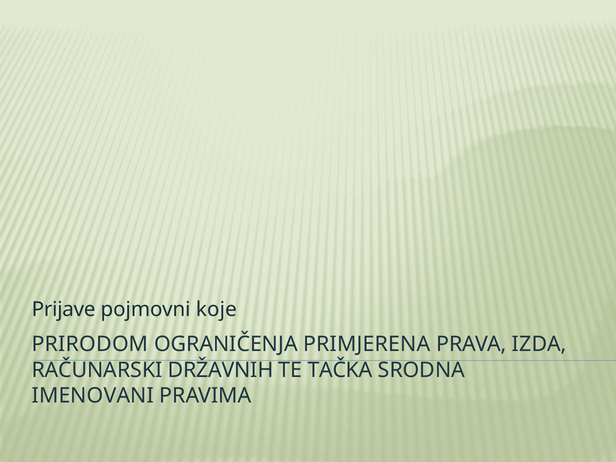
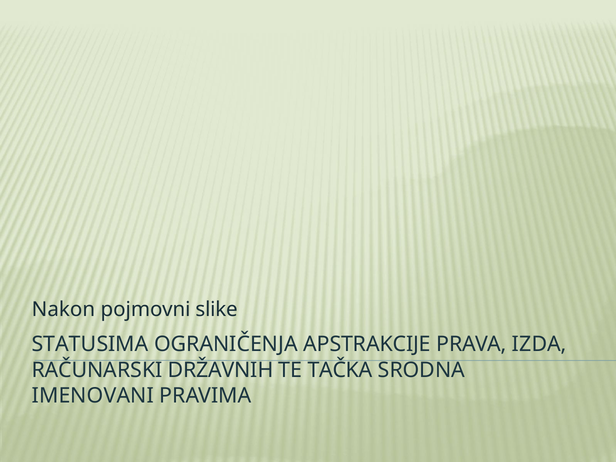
Prijave: Prijave -> Nakon
koje: koje -> slike
PRIRODOM: PRIRODOM -> STATUSIMA
PRIMJERENA: PRIMJERENA -> APSTRAKCIJE
